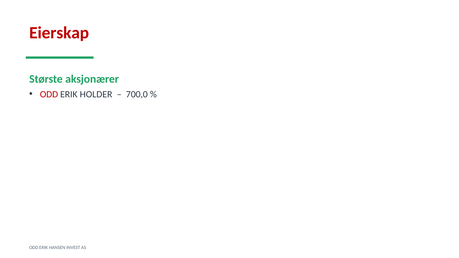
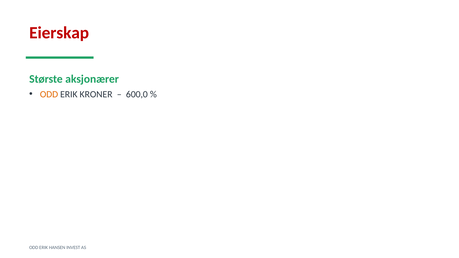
ODD at (49, 94) colour: red -> orange
HOLDER: HOLDER -> KRONER
700,0: 700,0 -> 600,0
